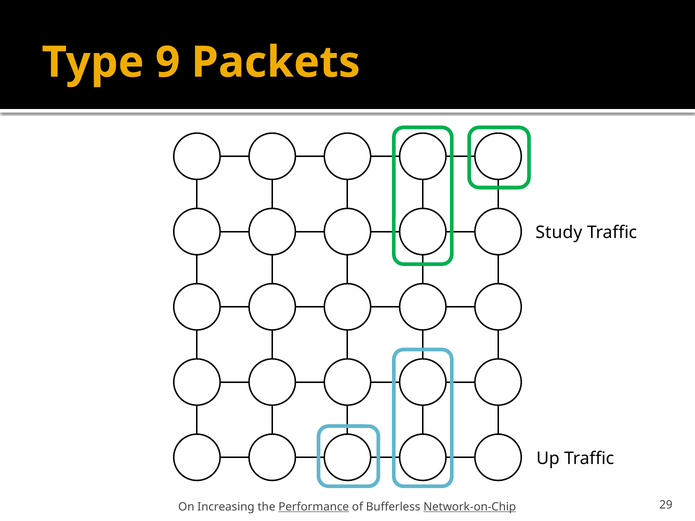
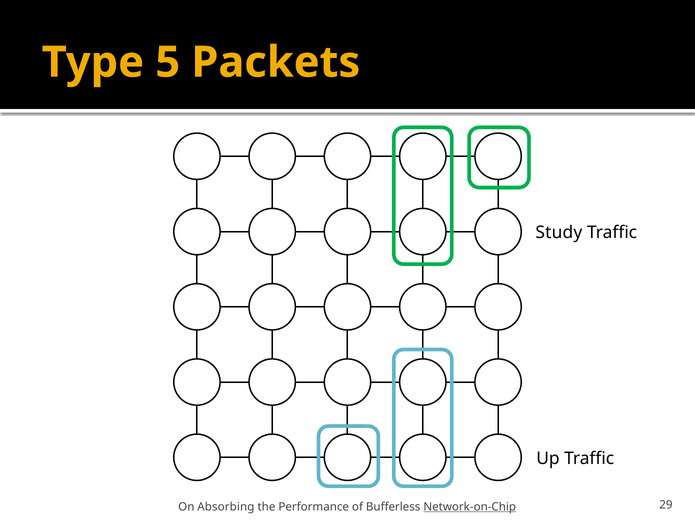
9: 9 -> 5
Increasing: Increasing -> Absorbing
Performance underline: present -> none
